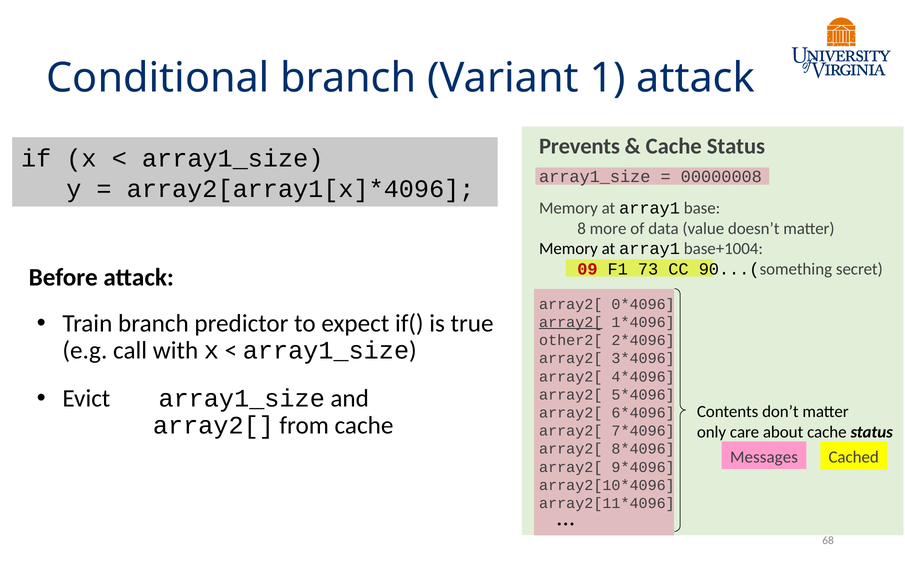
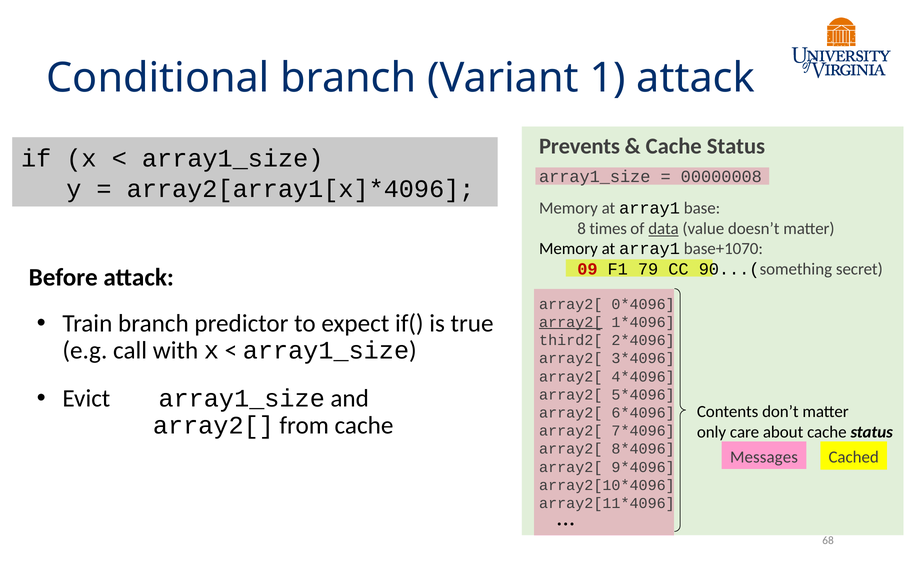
more: more -> times
data underline: none -> present
base+1004: base+1004 -> base+1070
73: 73 -> 79
other2[: other2[ -> third2[
